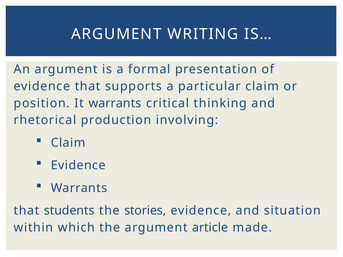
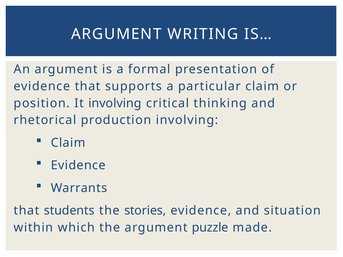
It warrants: warrants -> involving
article: article -> puzzle
